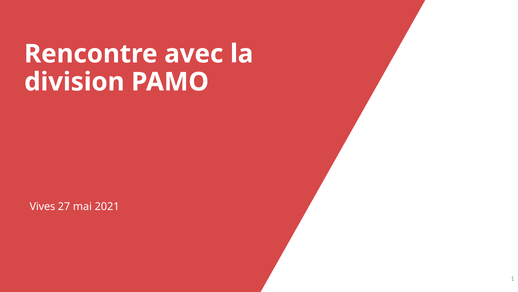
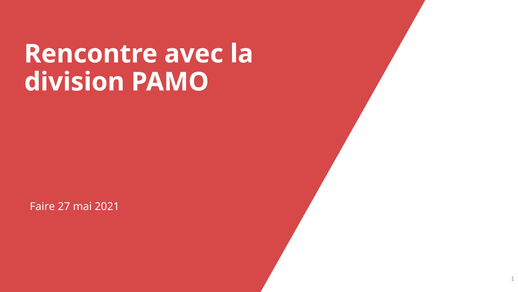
Vives: Vives -> Faire
